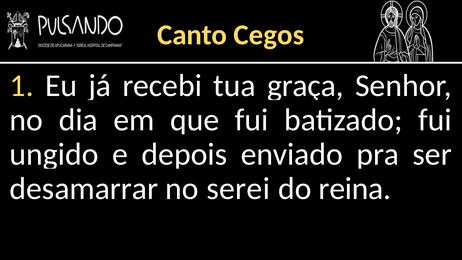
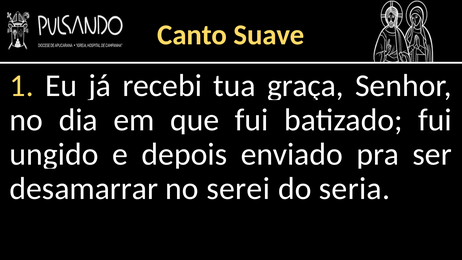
Cegos: Cegos -> Suave
reina: reina -> seria
